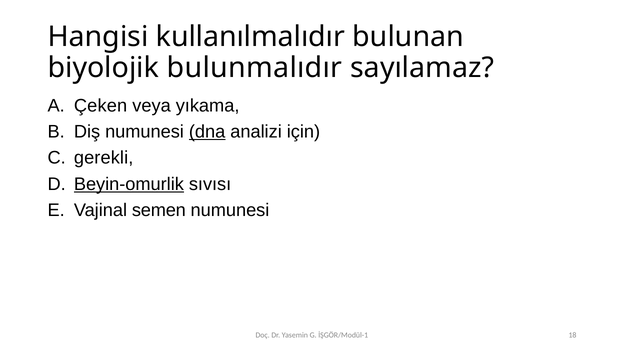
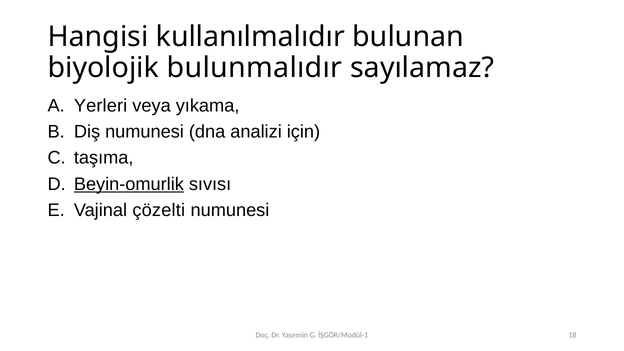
Çeken: Çeken -> Yerleri
dna underline: present -> none
gerekli: gerekli -> taşıma
semen: semen -> çözelti
